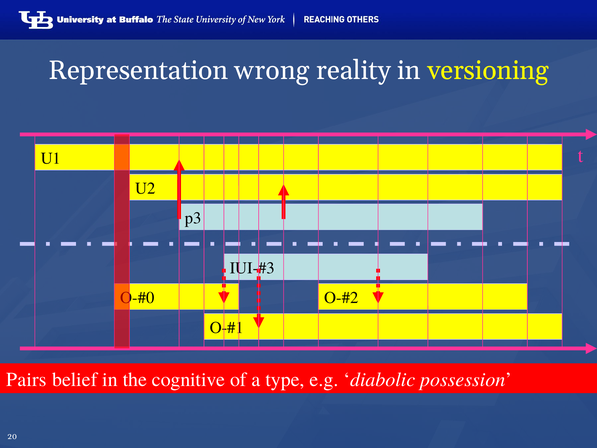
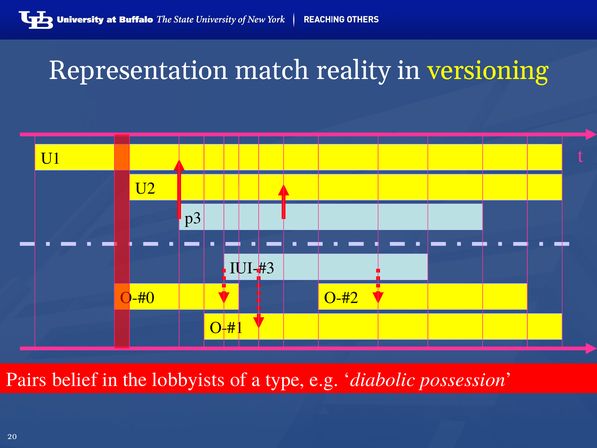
wrong: wrong -> match
cognitive: cognitive -> lobbyists
